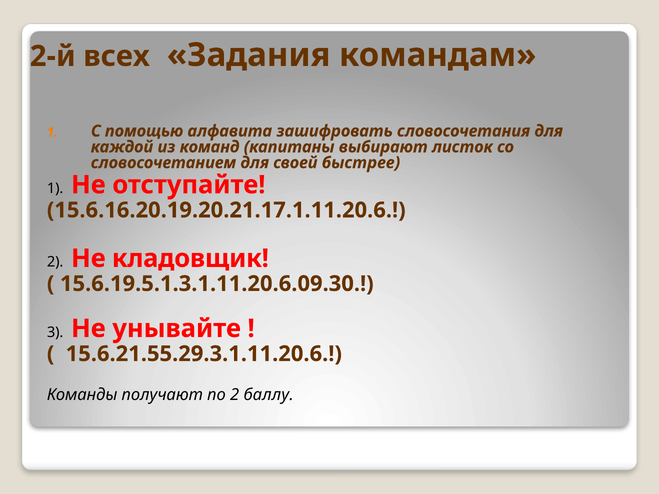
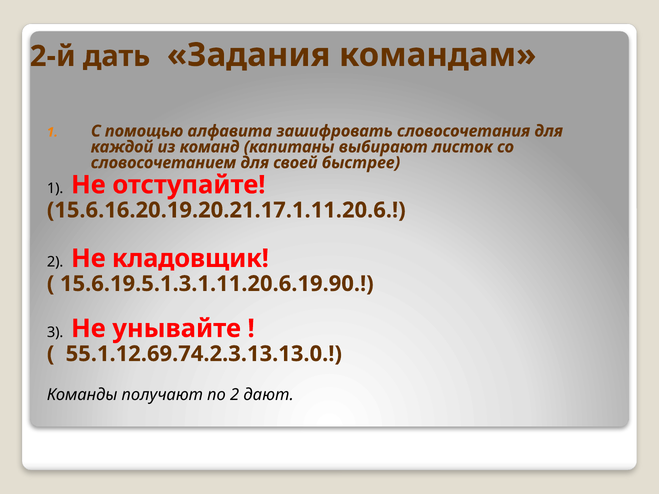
всех: всех -> дать
15.6.19.5.1.3.1.11.20.6.09.30: 15.6.19.5.1.3.1.11.20.6.09.30 -> 15.6.19.5.1.3.1.11.20.6.19.90
15.6.21.55.29.3.1.11.20.6: 15.6.21.55.29.3.1.11.20.6 -> 55.1.12.69.74.2.3.13.13.0
баллу: баллу -> дают
